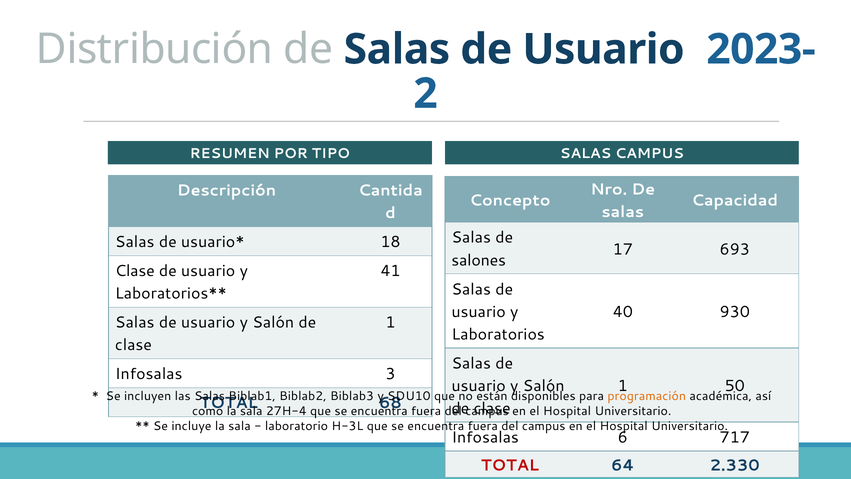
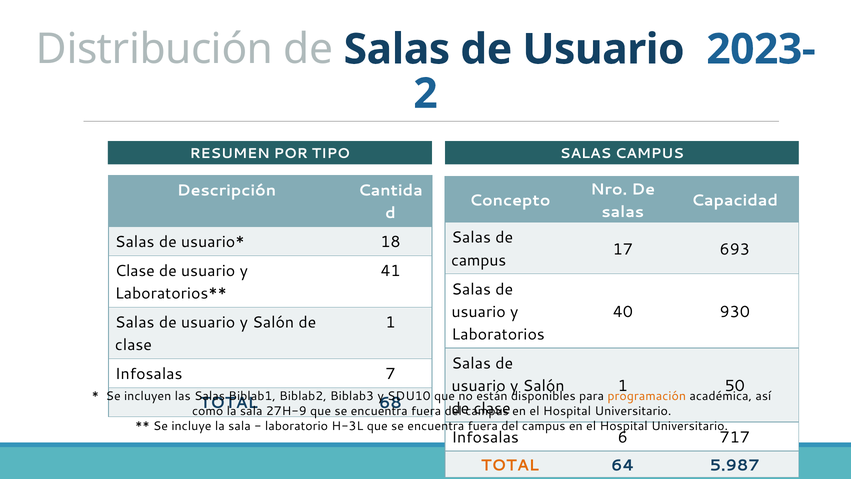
salones at (479, 260): salones -> campus
3: 3 -> 7
27H-4: 27H-4 -> 27H-9
TOTAL at (510, 465) colour: red -> orange
2.330: 2.330 -> 5.987
